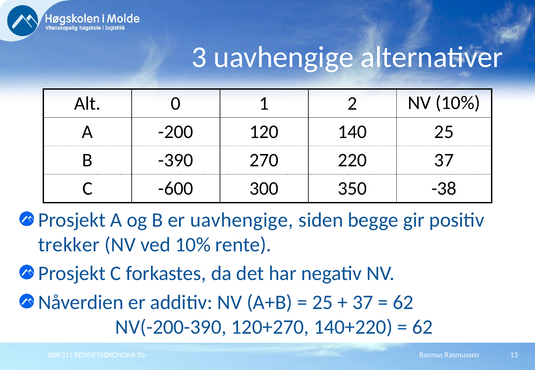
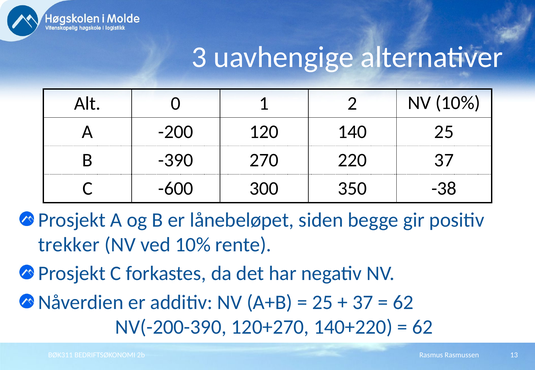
er uavhengige: uavhengige -> lånebeløpet
